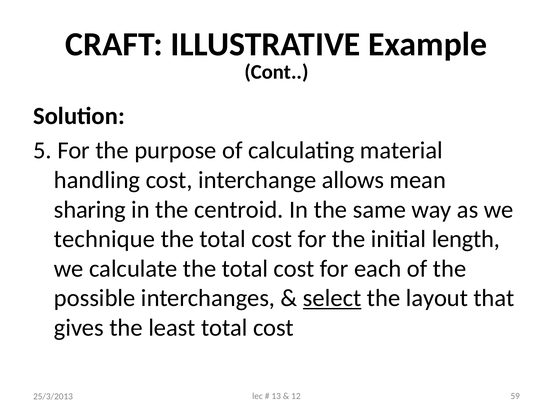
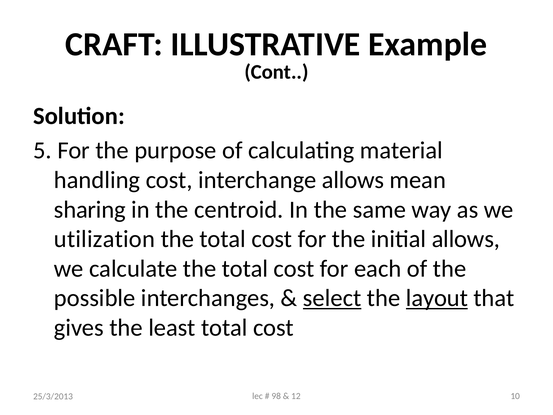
technique: technique -> utilization
initial length: length -> allows
layout underline: none -> present
13: 13 -> 98
59: 59 -> 10
